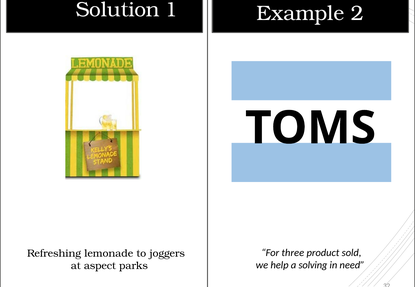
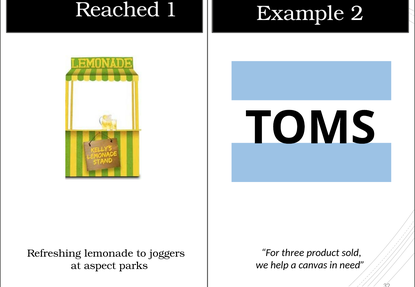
Solution: Solution -> Reached
solving: solving -> canvas
